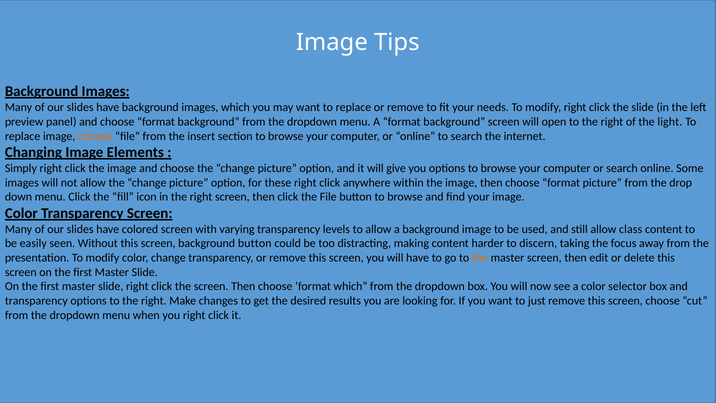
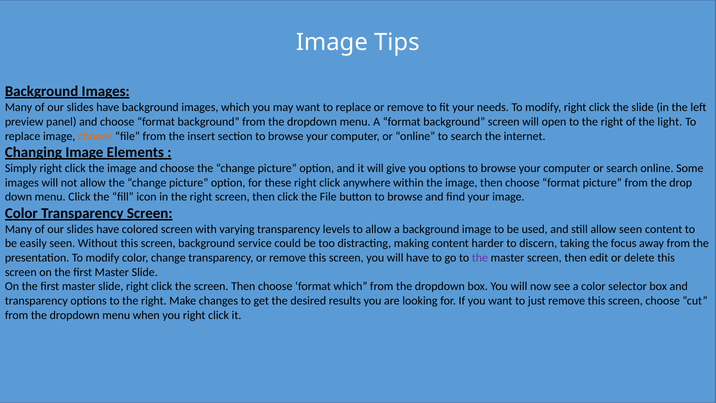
allow class: class -> seen
background button: button -> service
the at (480, 258) colour: orange -> purple
